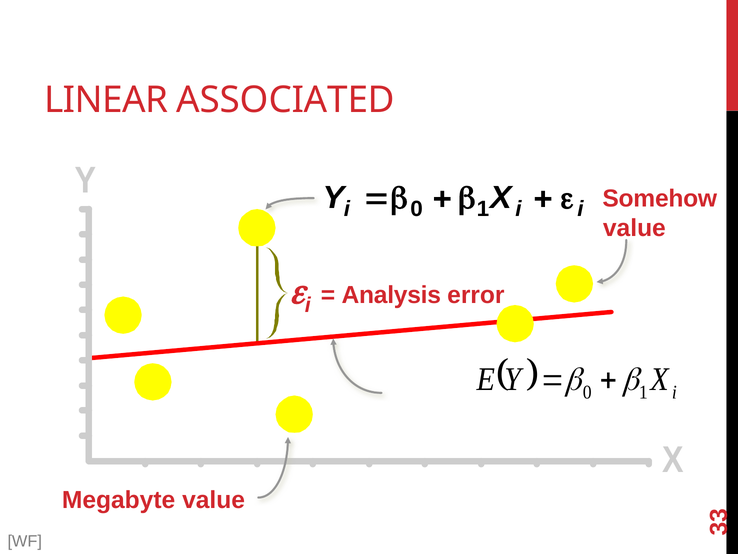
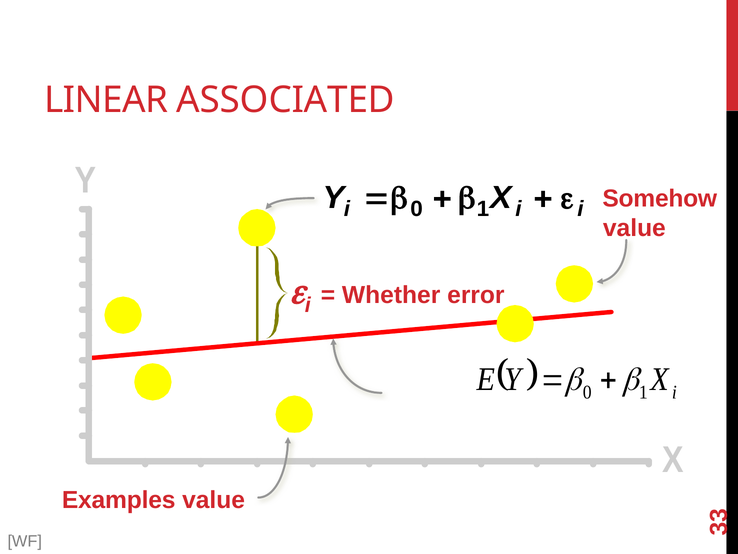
Analysis: Analysis -> Whether
Megabyte: Megabyte -> Examples
